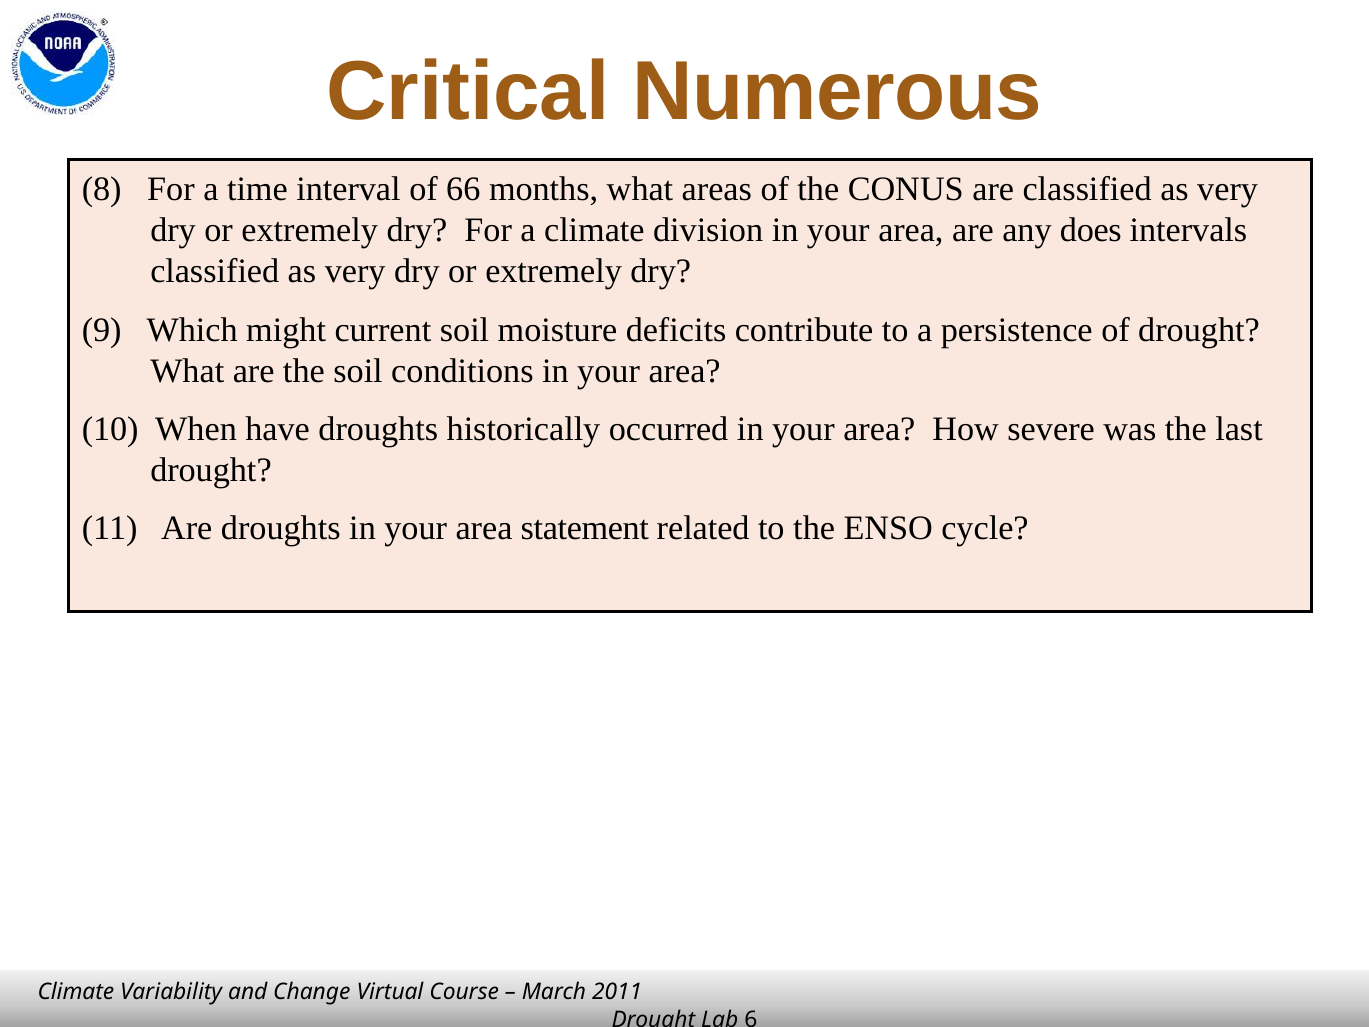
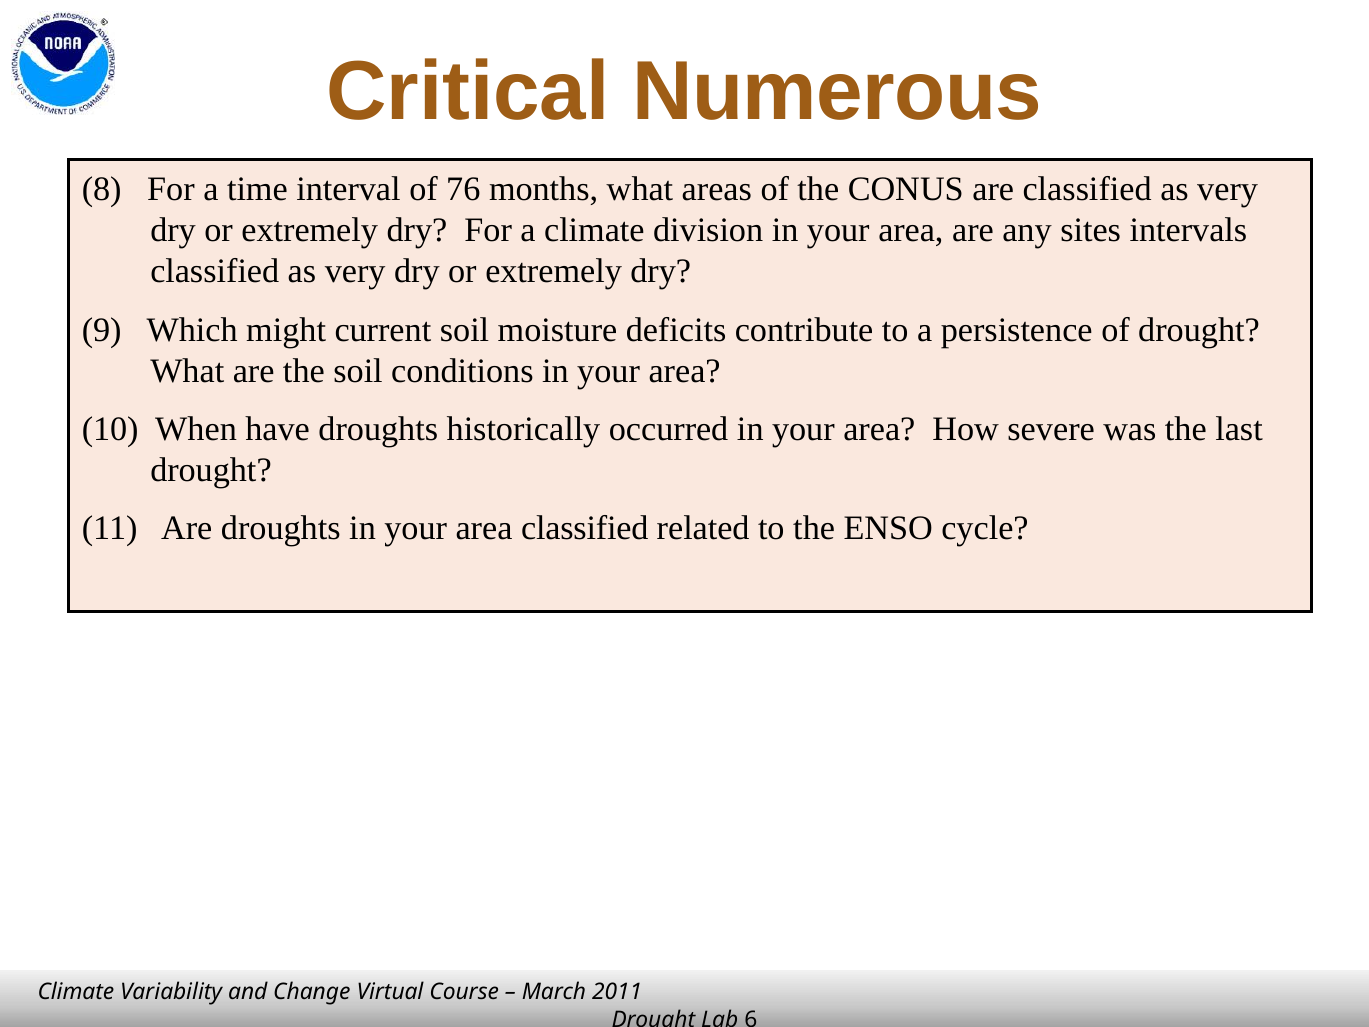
66: 66 -> 76
does: does -> sites
area statement: statement -> classified
